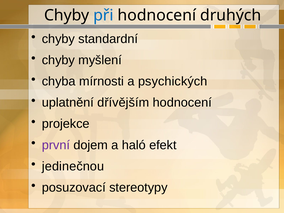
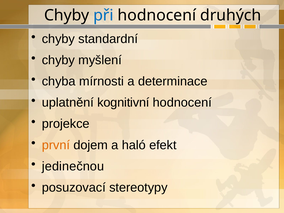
psychických: psychických -> determinace
dřívějším: dřívějším -> kognitivní
první colour: purple -> orange
